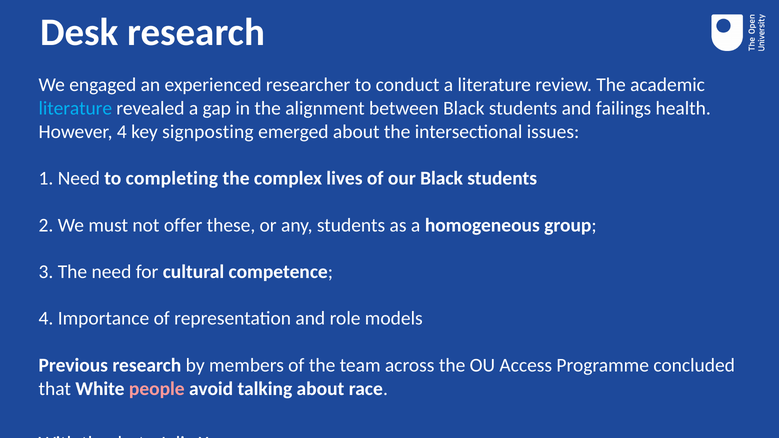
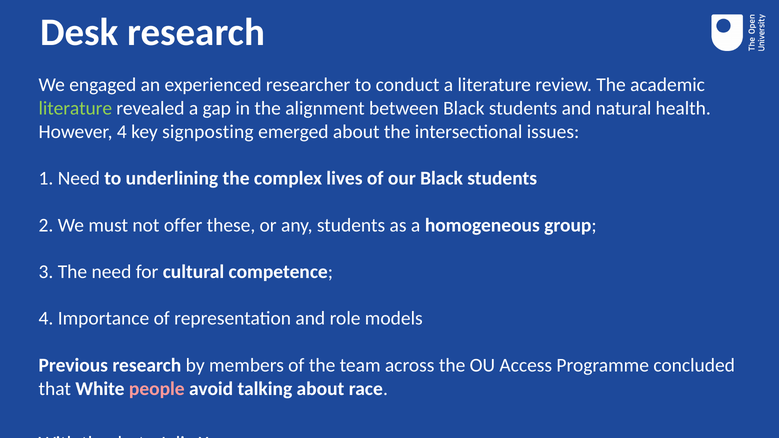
literature at (75, 108) colour: light blue -> light green
failings: failings -> natural
completing: completing -> underlining
